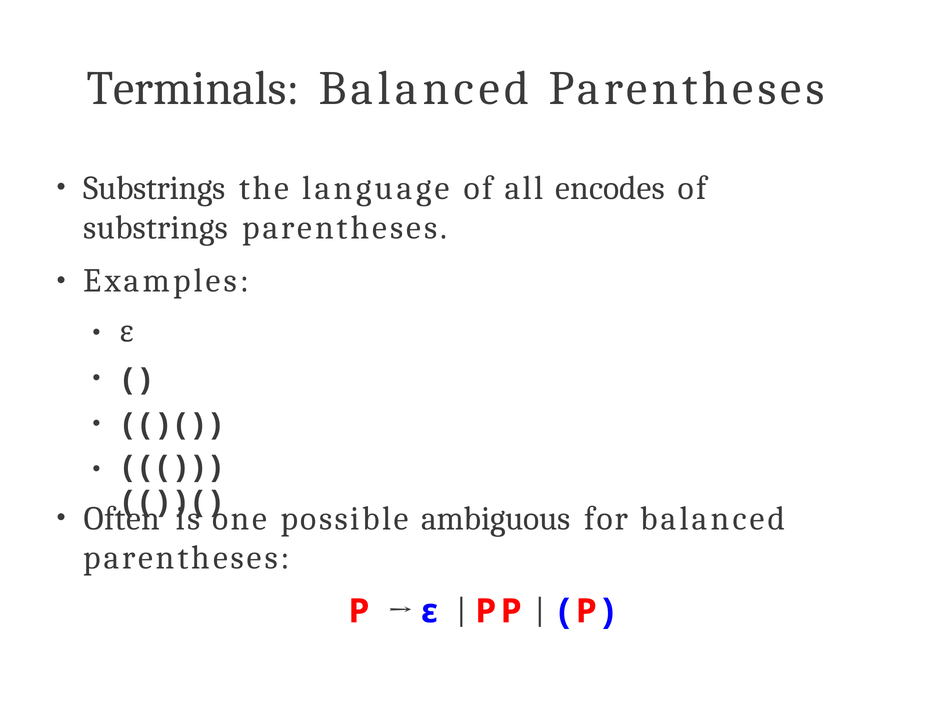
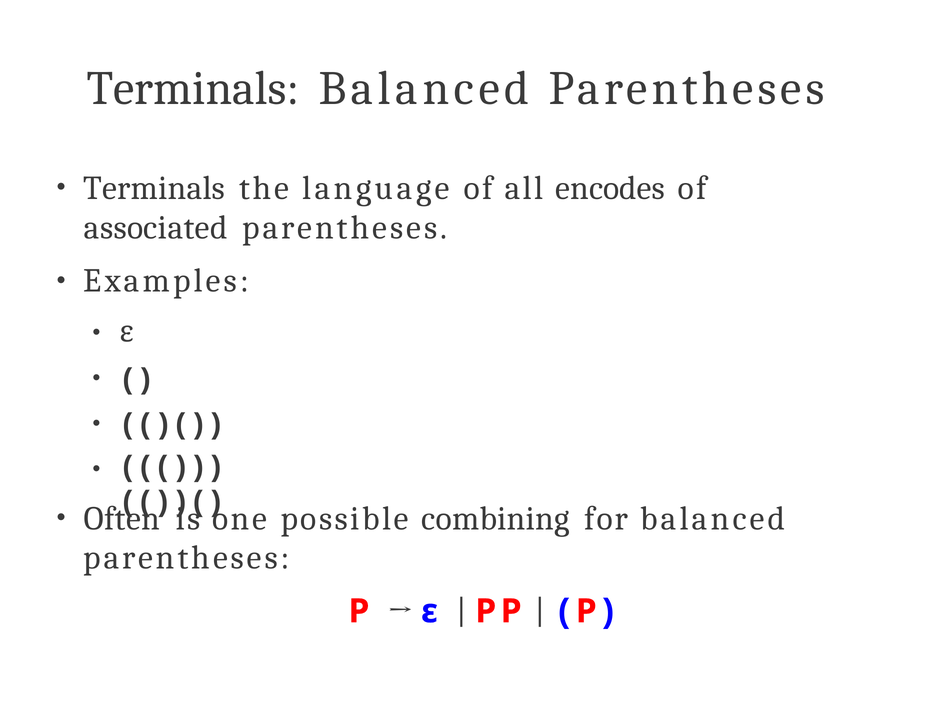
Substrings at (154, 188): Substrings -> Terminals
substrings at (156, 228): substrings -> associated
ambiguous: ambiguous -> combining
